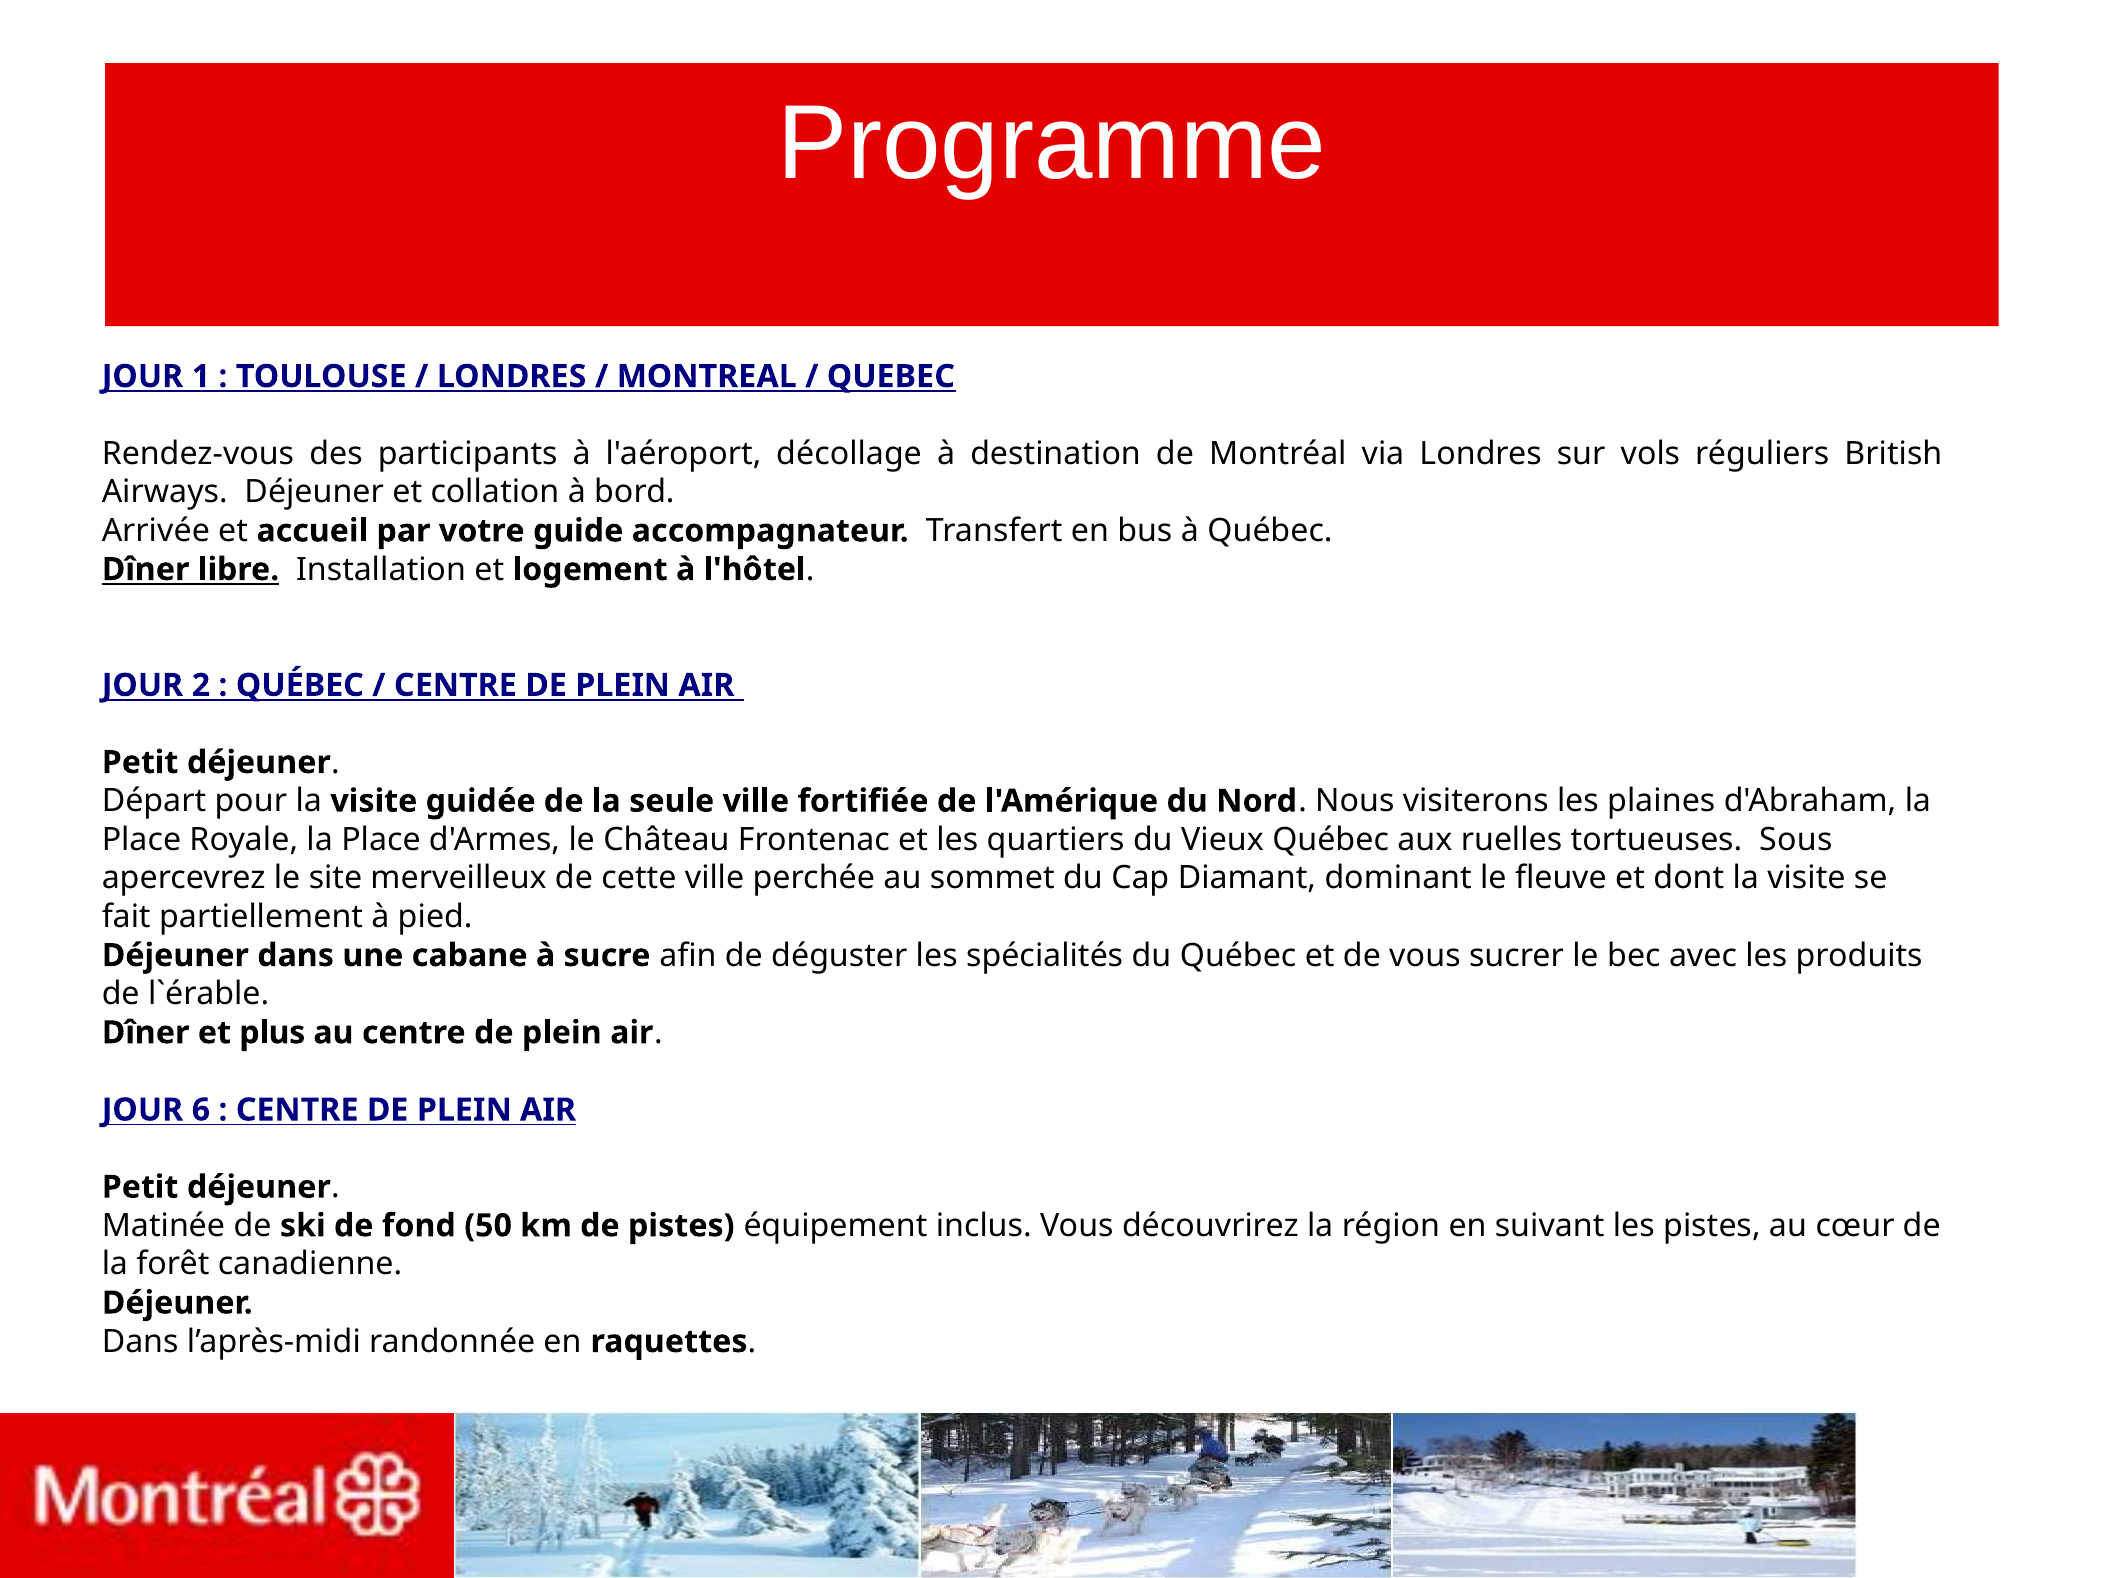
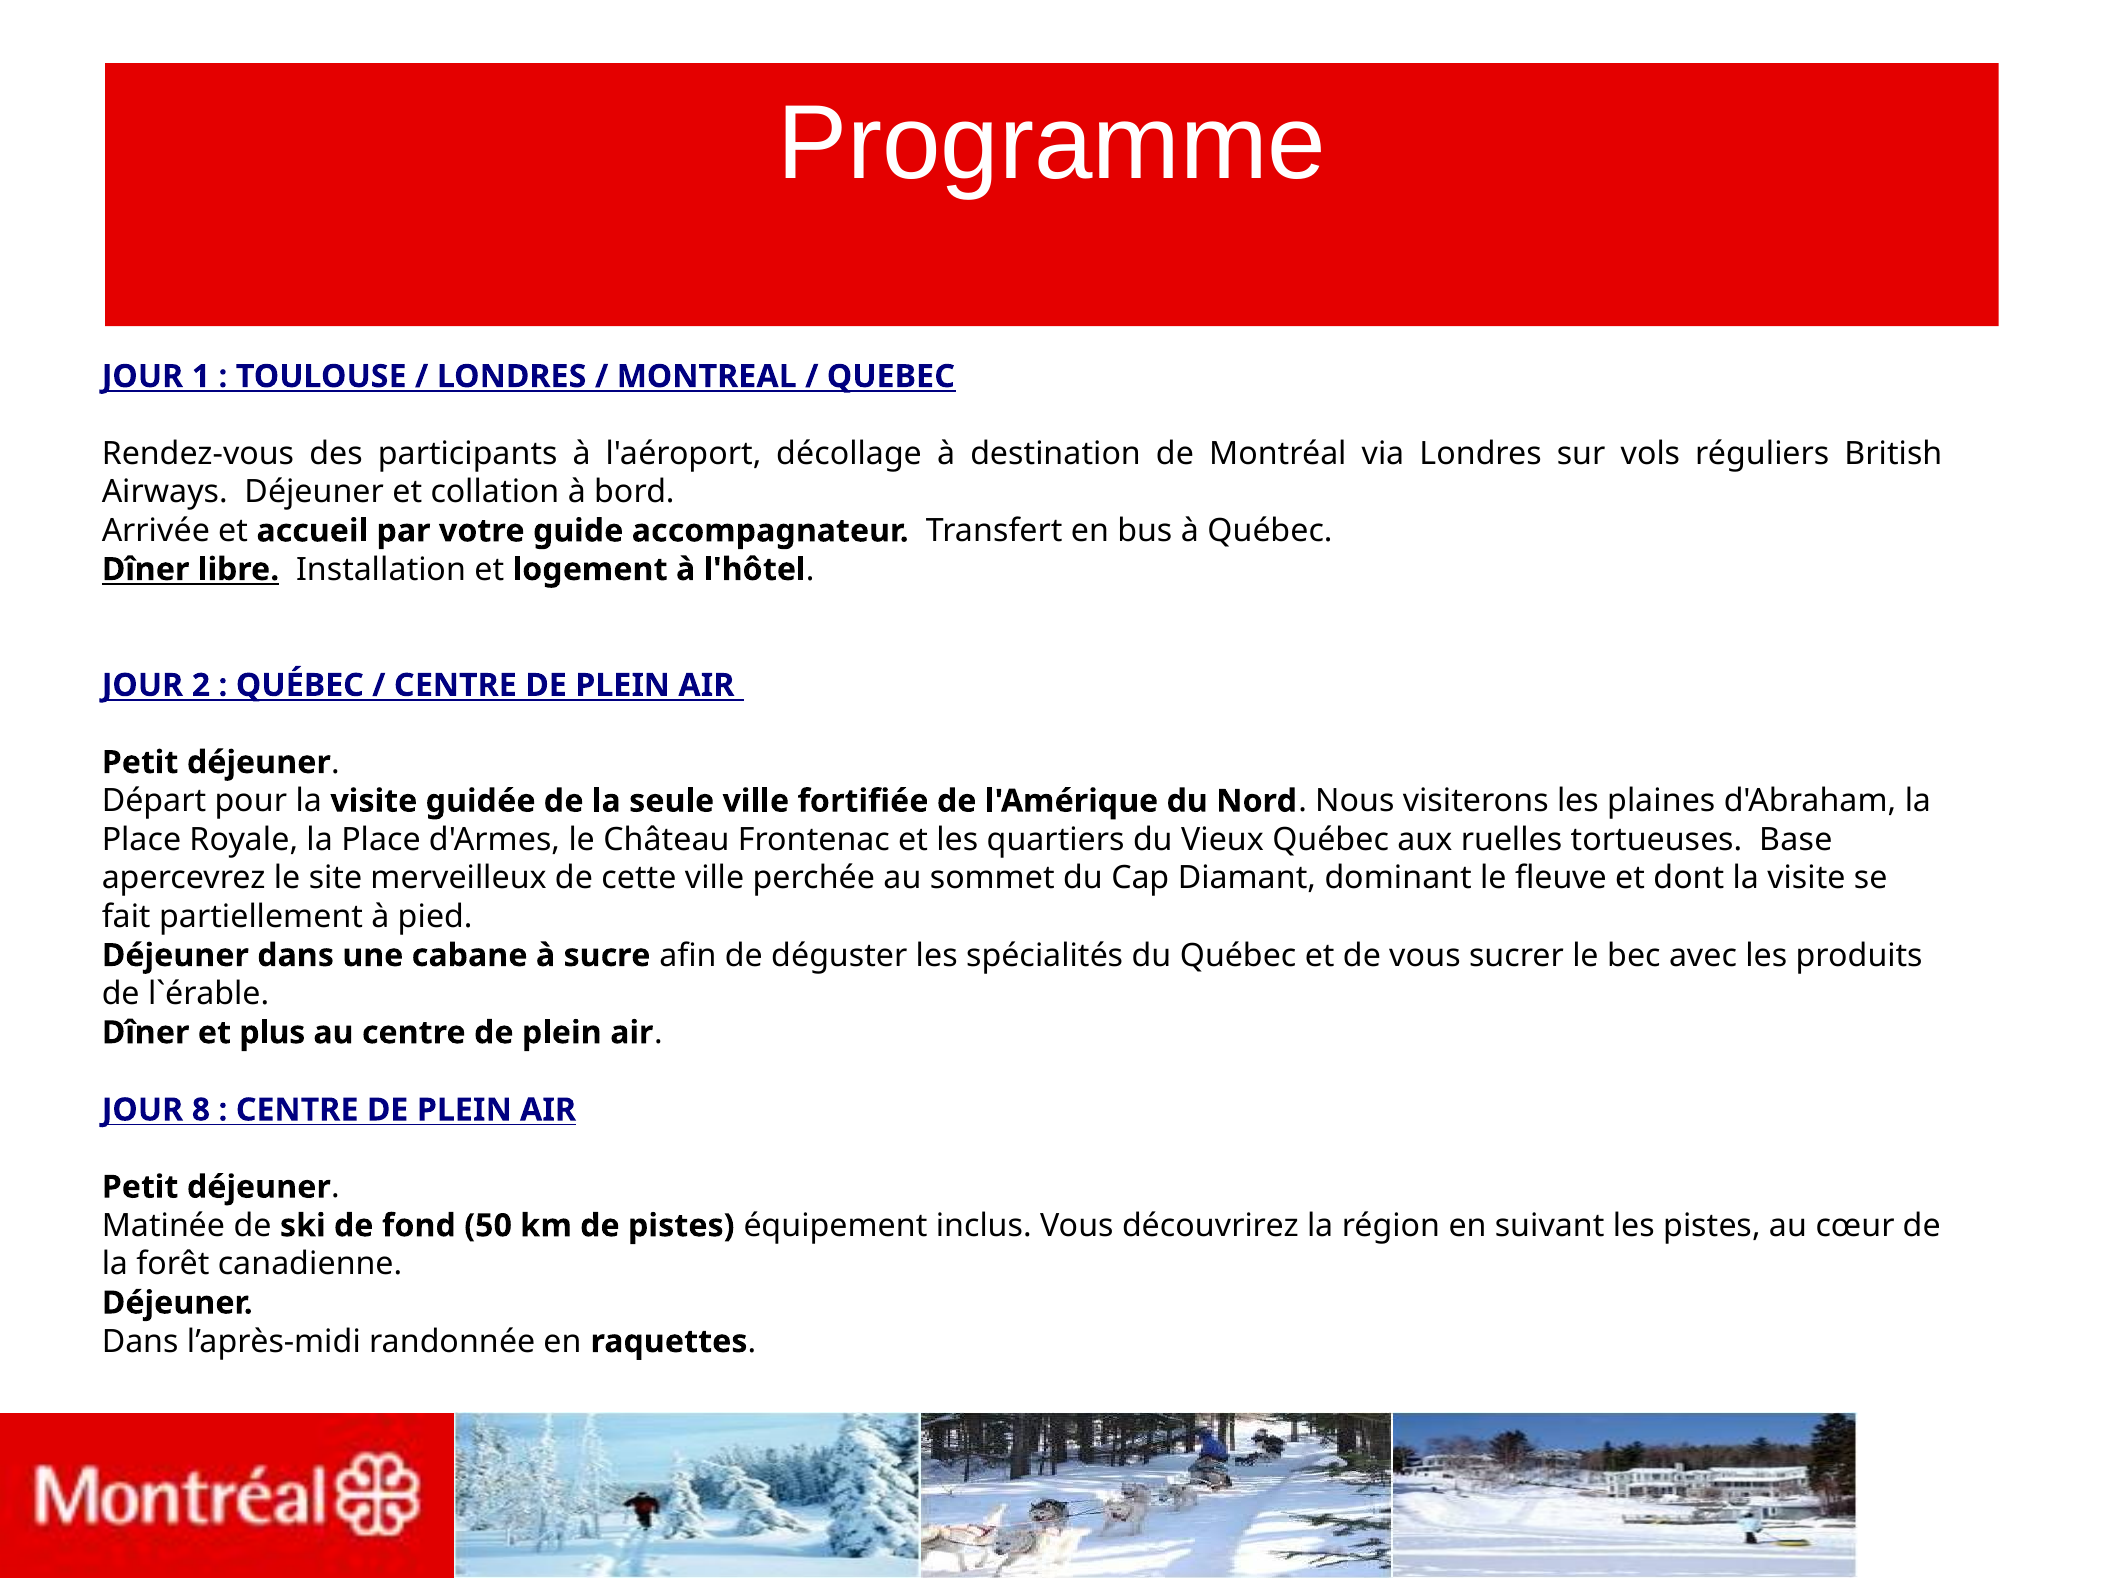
Sous: Sous -> Base
6: 6 -> 8
